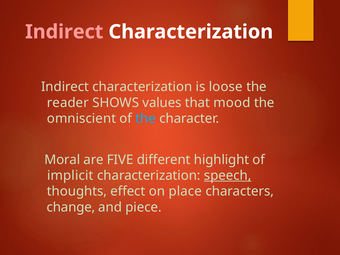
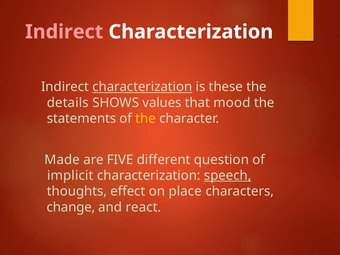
characterization at (142, 87) underline: none -> present
loose: loose -> these
reader: reader -> details
omniscient: omniscient -> statements
the at (146, 119) colour: light blue -> yellow
Moral: Moral -> Made
highlight: highlight -> question
piece: piece -> react
